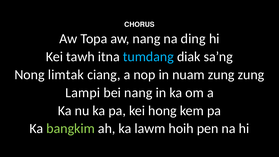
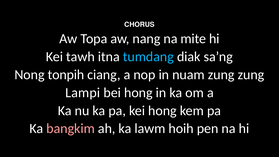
ding: ding -> mite
limtak: limtak -> tonpih
bei nang: nang -> hong
bangkim colour: light green -> pink
